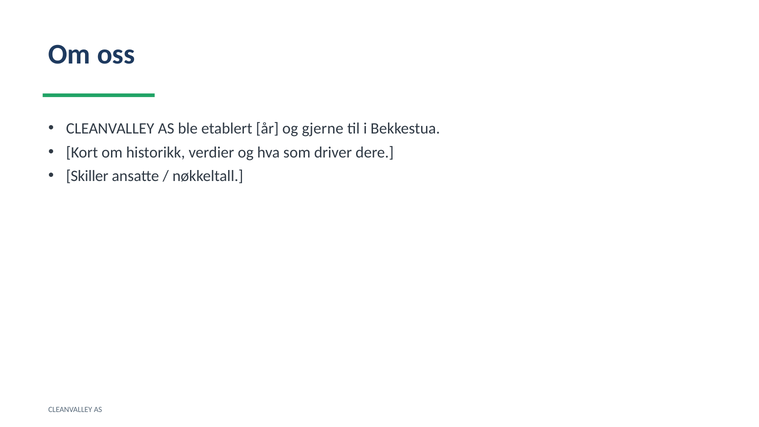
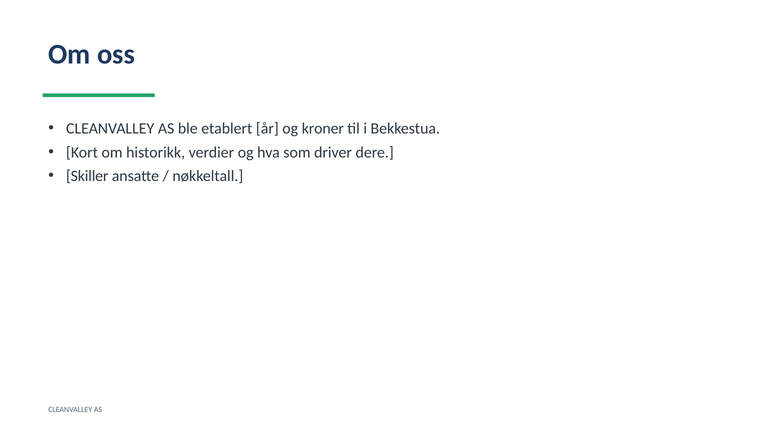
gjerne: gjerne -> kroner
